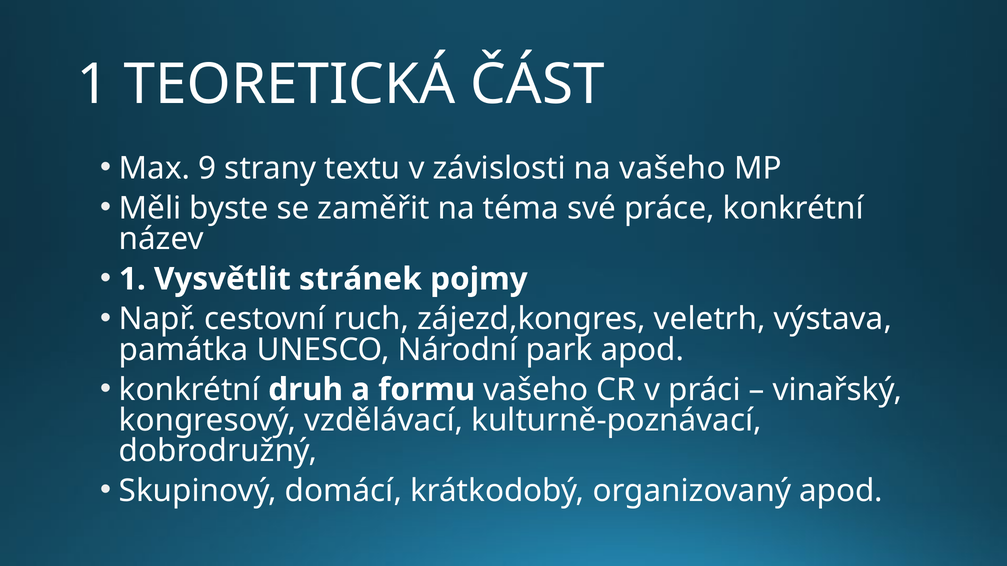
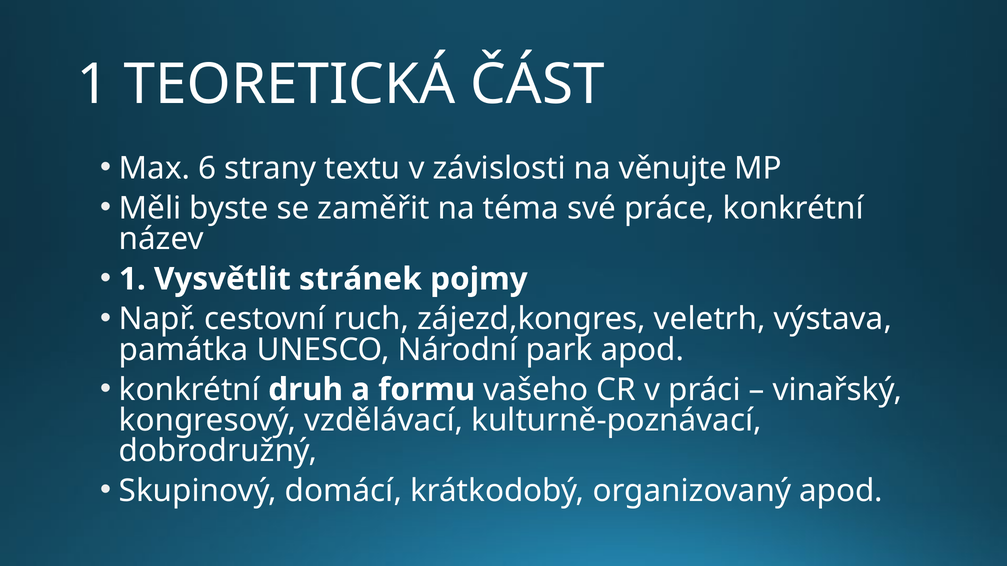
9: 9 -> 6
na vašeho: vašeho -> věnujte
